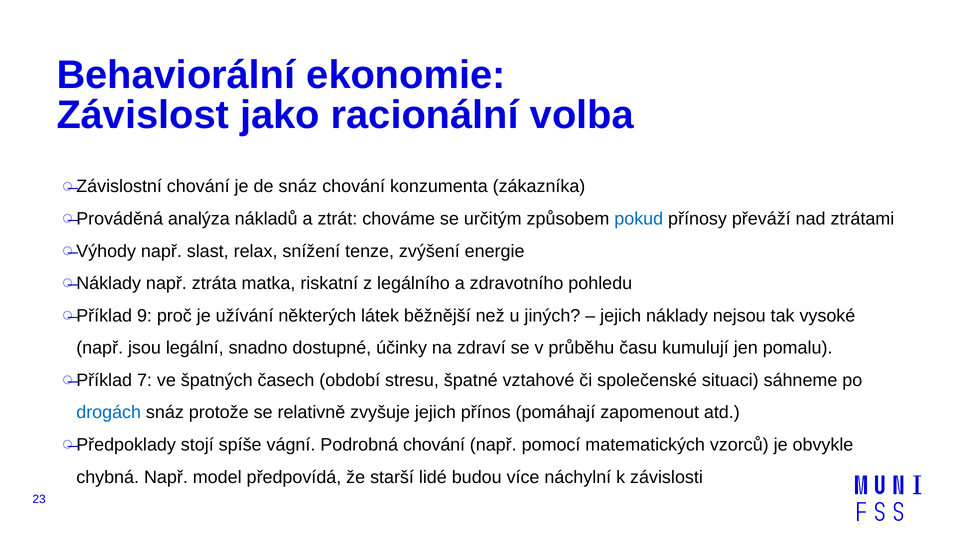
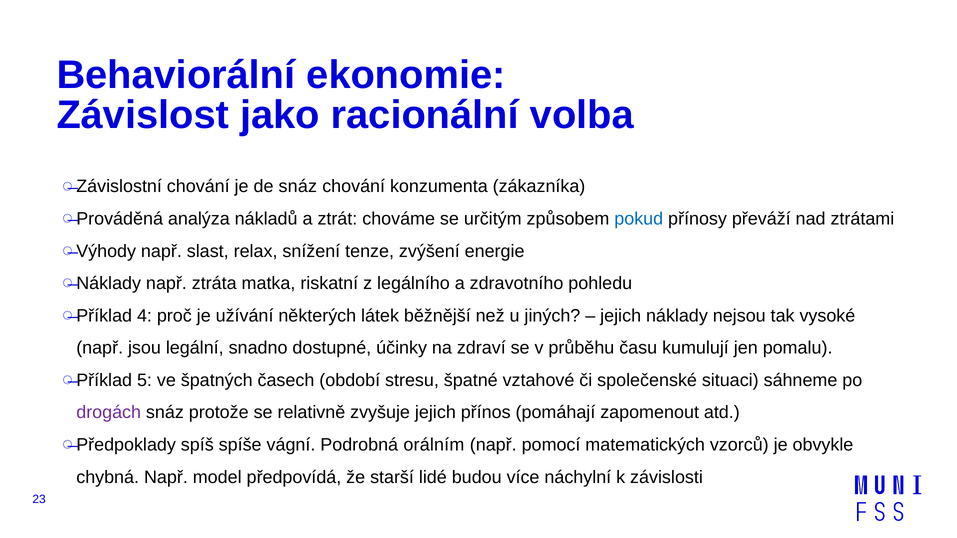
9: 9 -> 4
7: 7 -> 5
drogách colour: blue -> purple
stojí: stojí -> spíš
Podrobná chování: chování -> orálním
